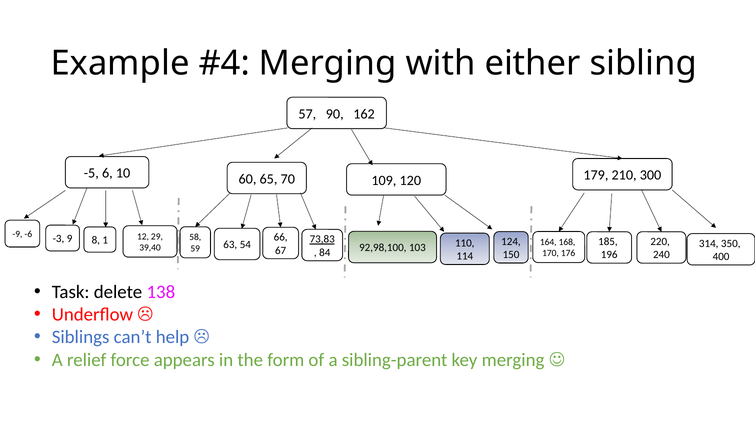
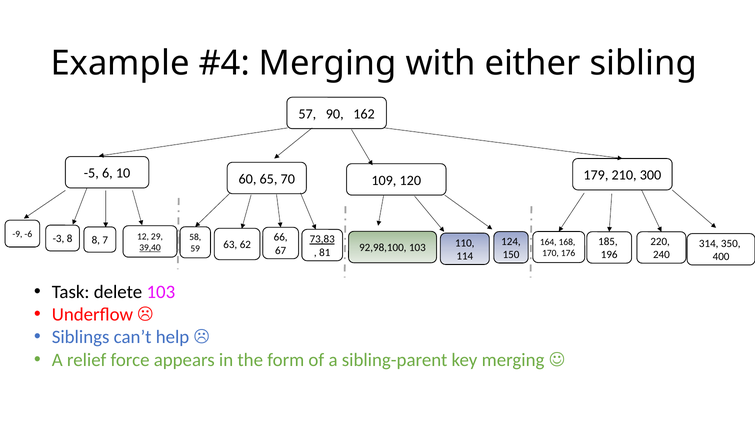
-3 9: 9 -> 8
1: 1 -> 7
54: 54 -> 62
39,40 underline: none -> present
84: 84 -> 81
delete 138: 138 -> 103
